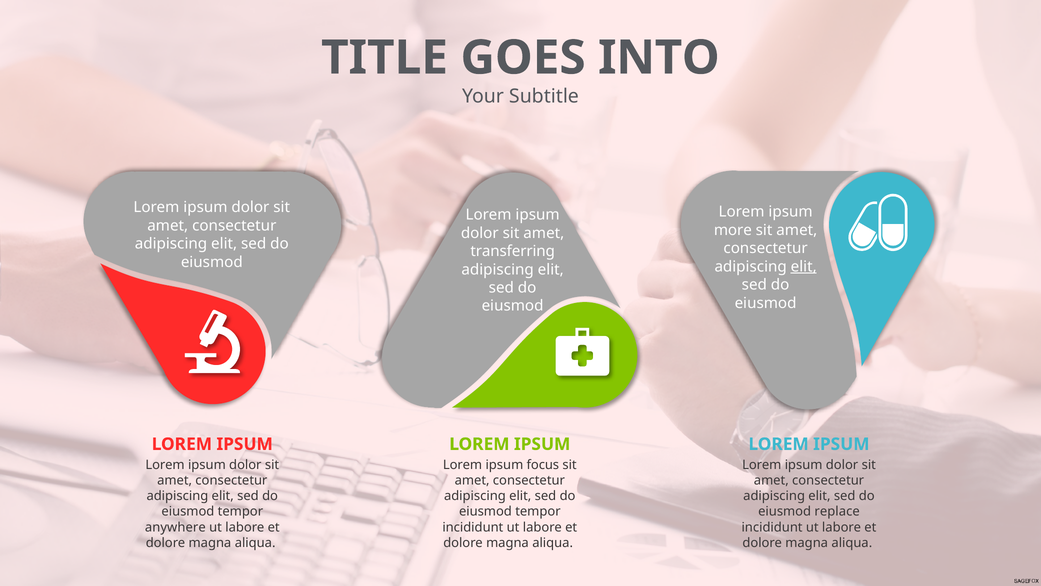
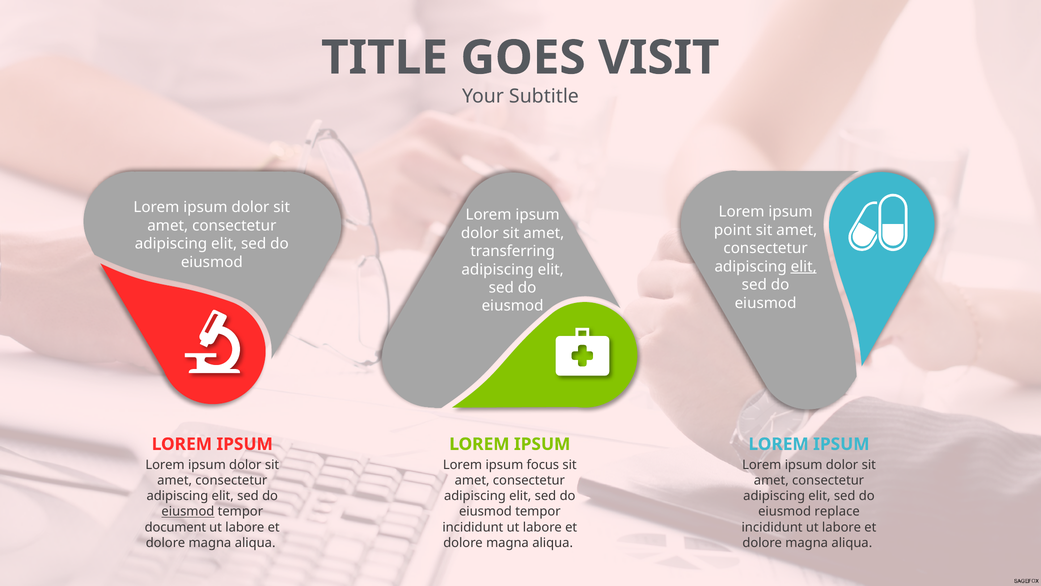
INTO: INTO -> VISIT
more: more -> point
eiusmod at (188, 511) underline: none -> present
anywhere: anywhere -> document
